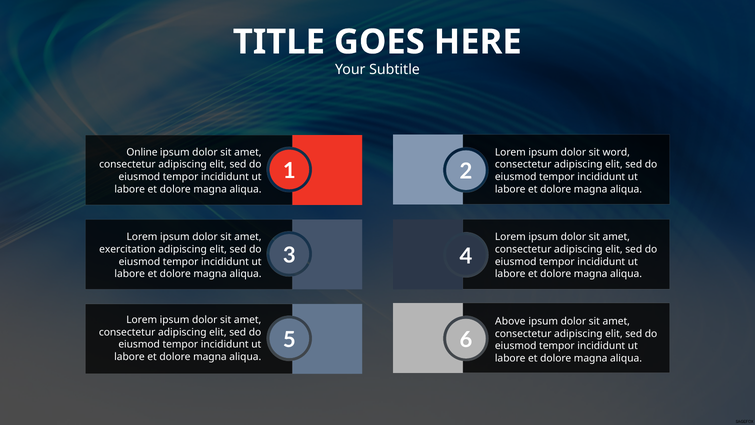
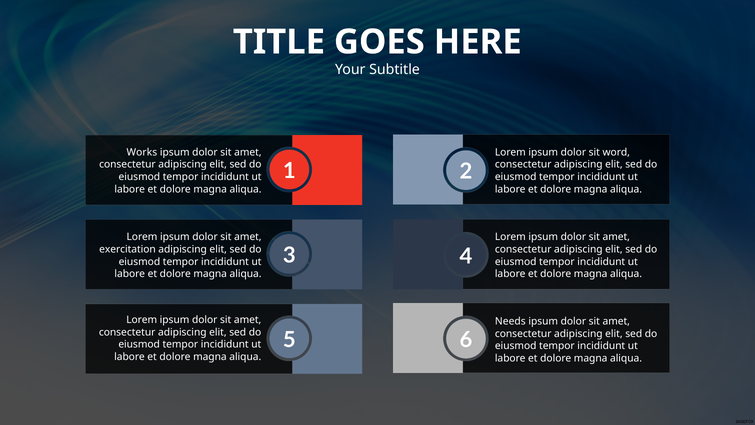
Online: Online -> Works
Above: Above -> Needs
